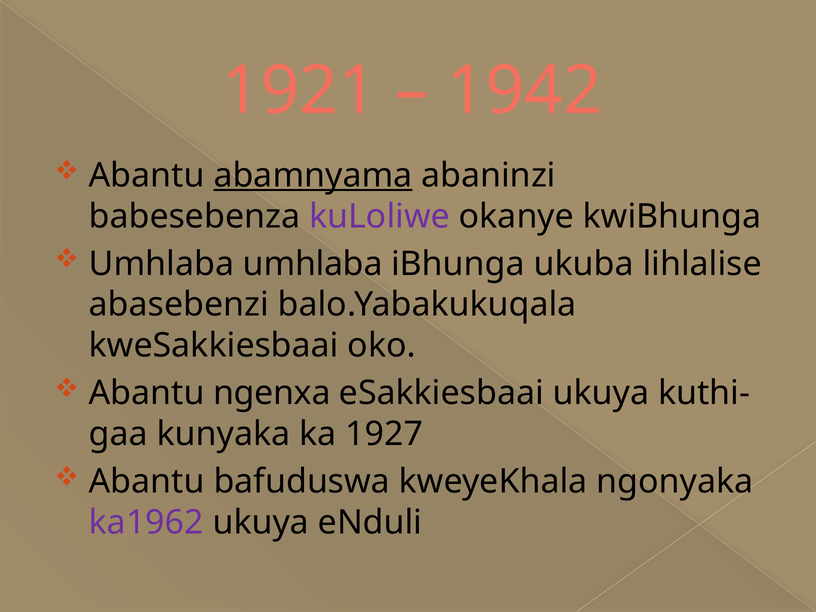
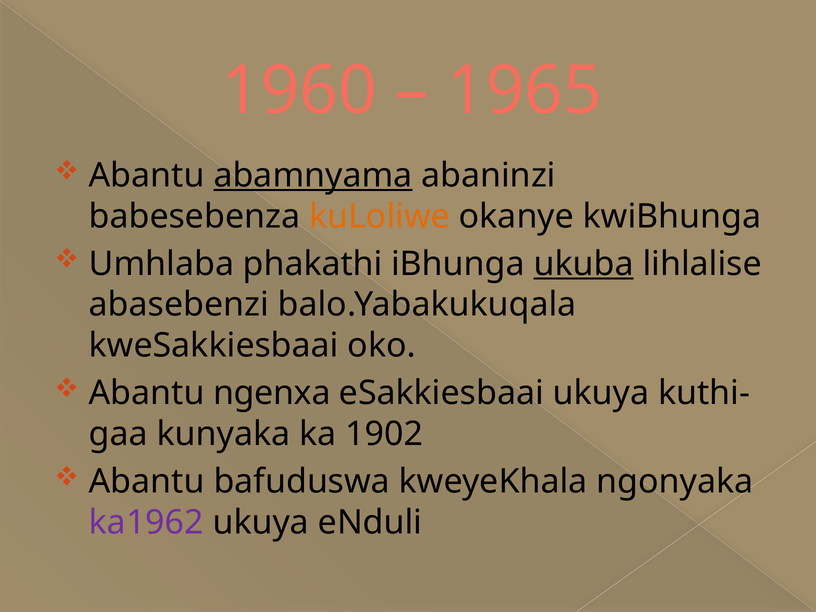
1921: 1921 -> 1960
1942: 1942 -> 1965
kuLoliwe colour: purple -> orange
Umhlaba umhlaba: umhlaba -> phakathi
ukuba underline: none -> present
1927: 1927 -> 1902
